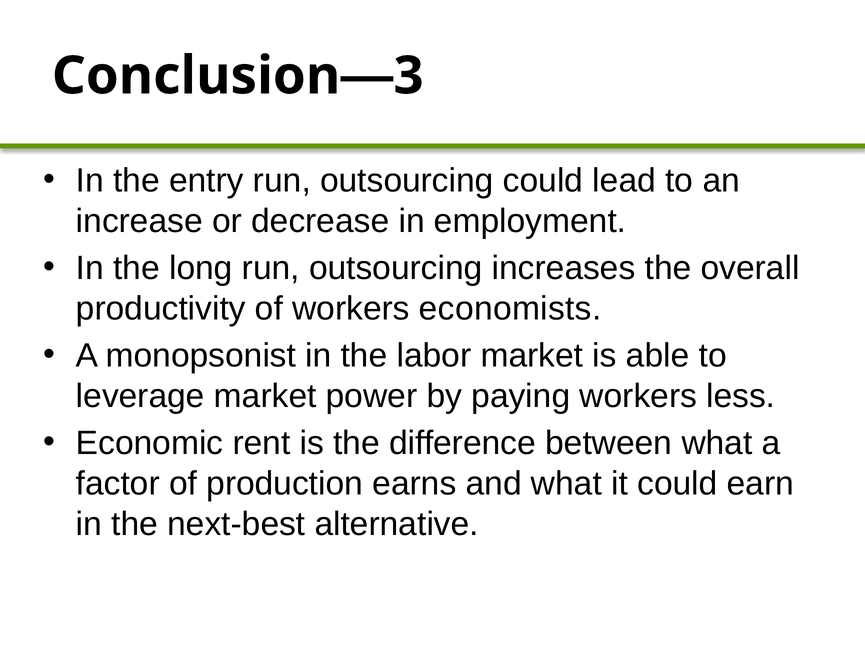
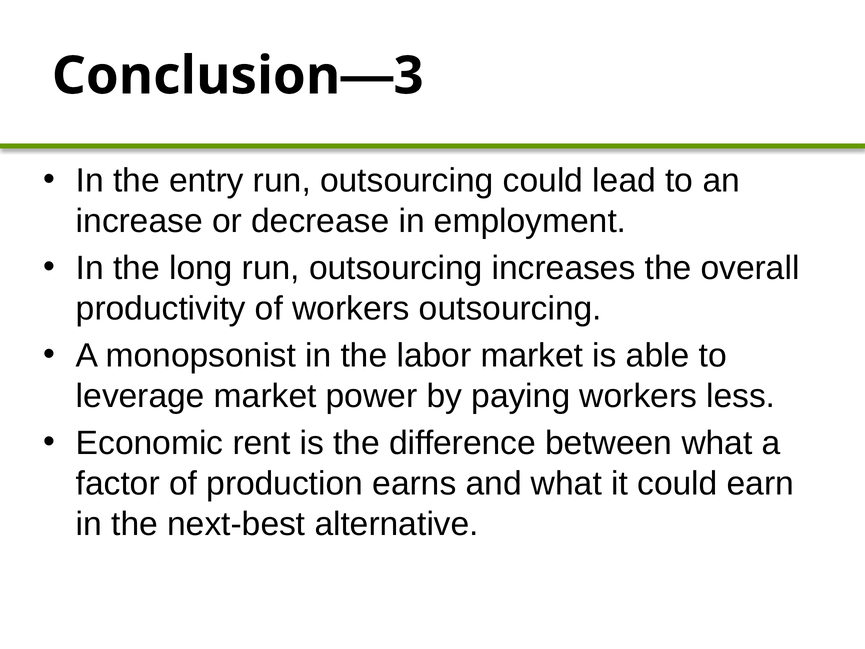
workers economists: economists -> outsourcing
